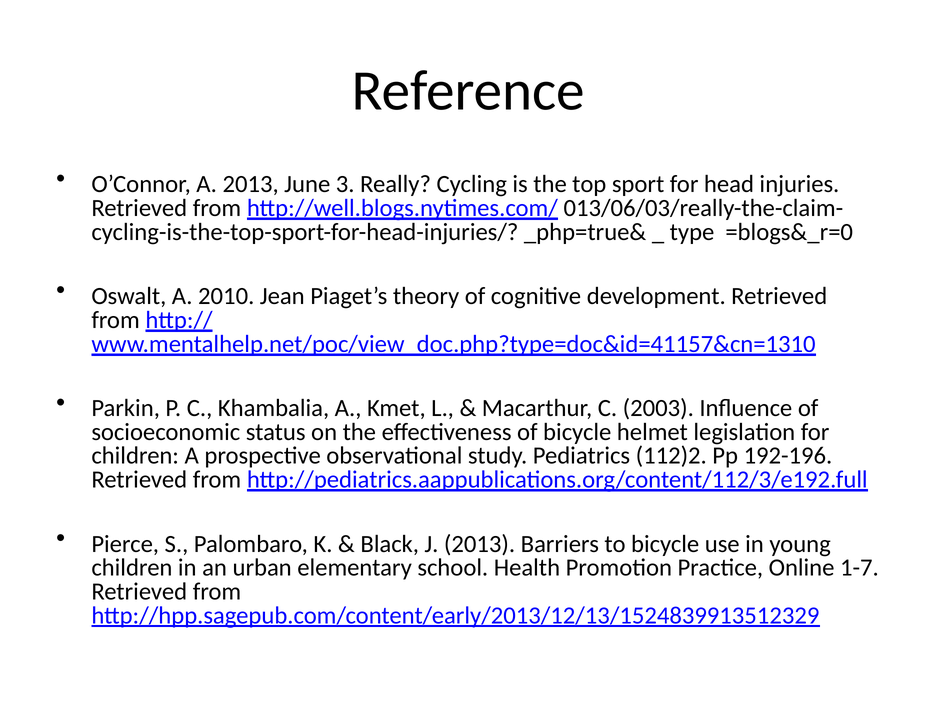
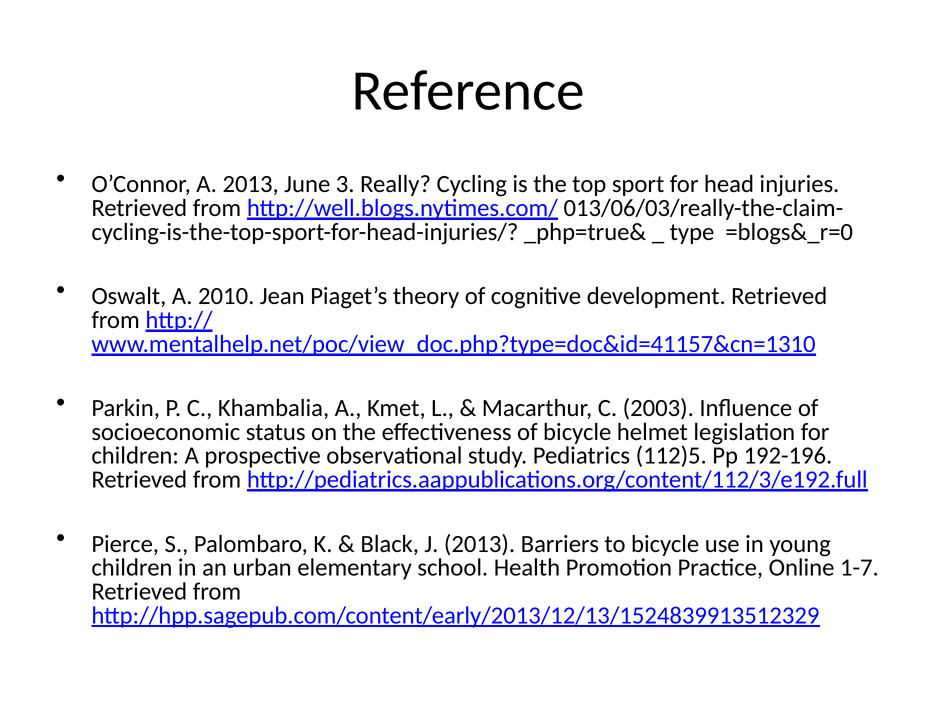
112)2: 112)2 -> 112)5
